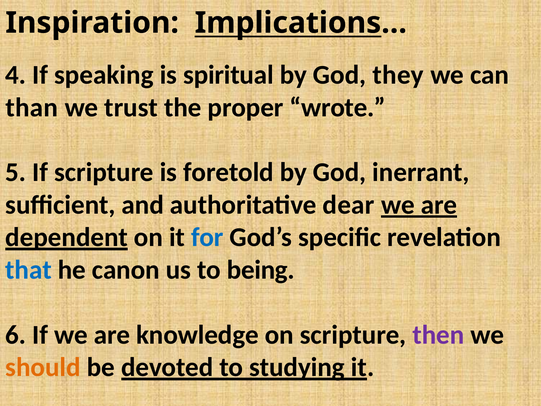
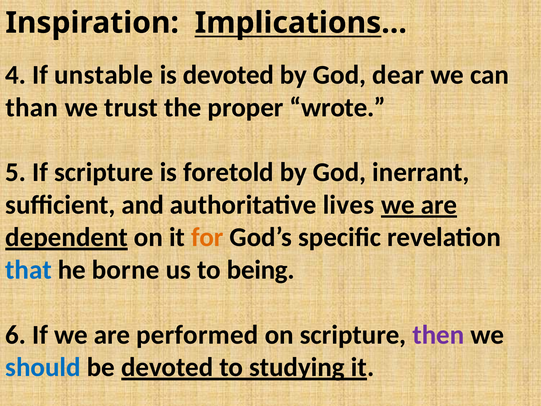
speaking: speaking -> unstable
is spiritual: spiritual -> devoted
they: they -> dear
dear: dear -> lives
for colour: blue -> orange
canon: canon -> borne
knowledge: knowledge -> performed
should colour: orange -> blue
